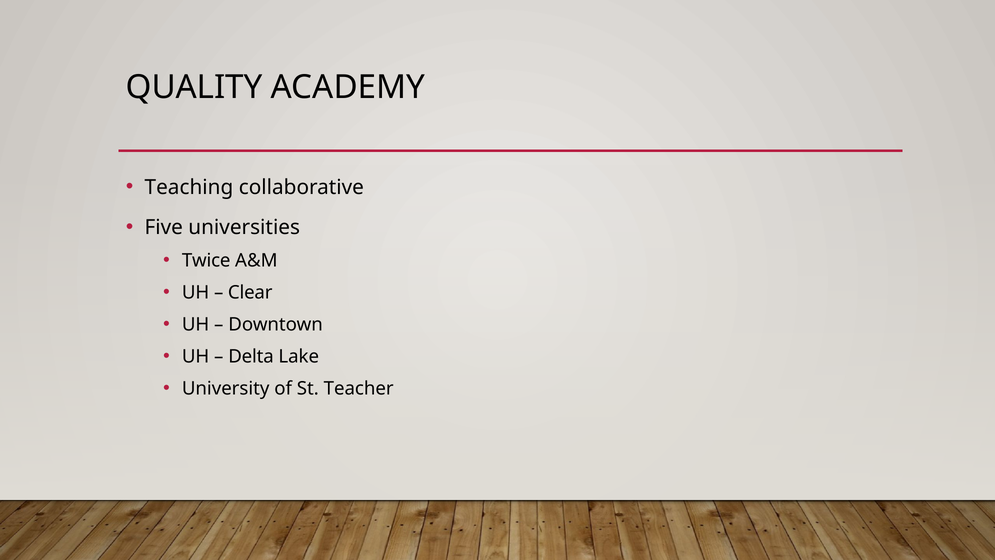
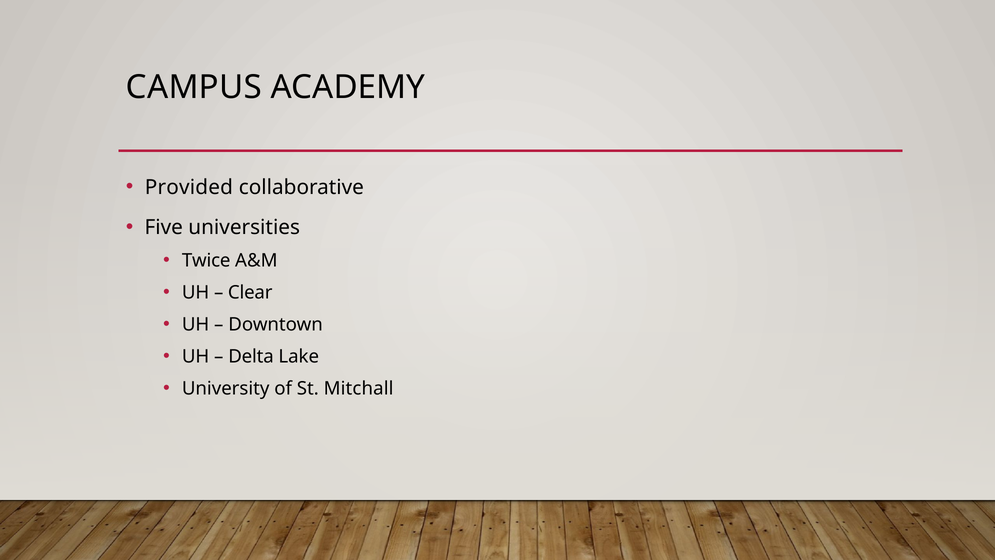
QUALITY: QUALITY -> CAMPUS
Teaching: Teaching -> Provided
Teacher: Teacher -> Mitchall
